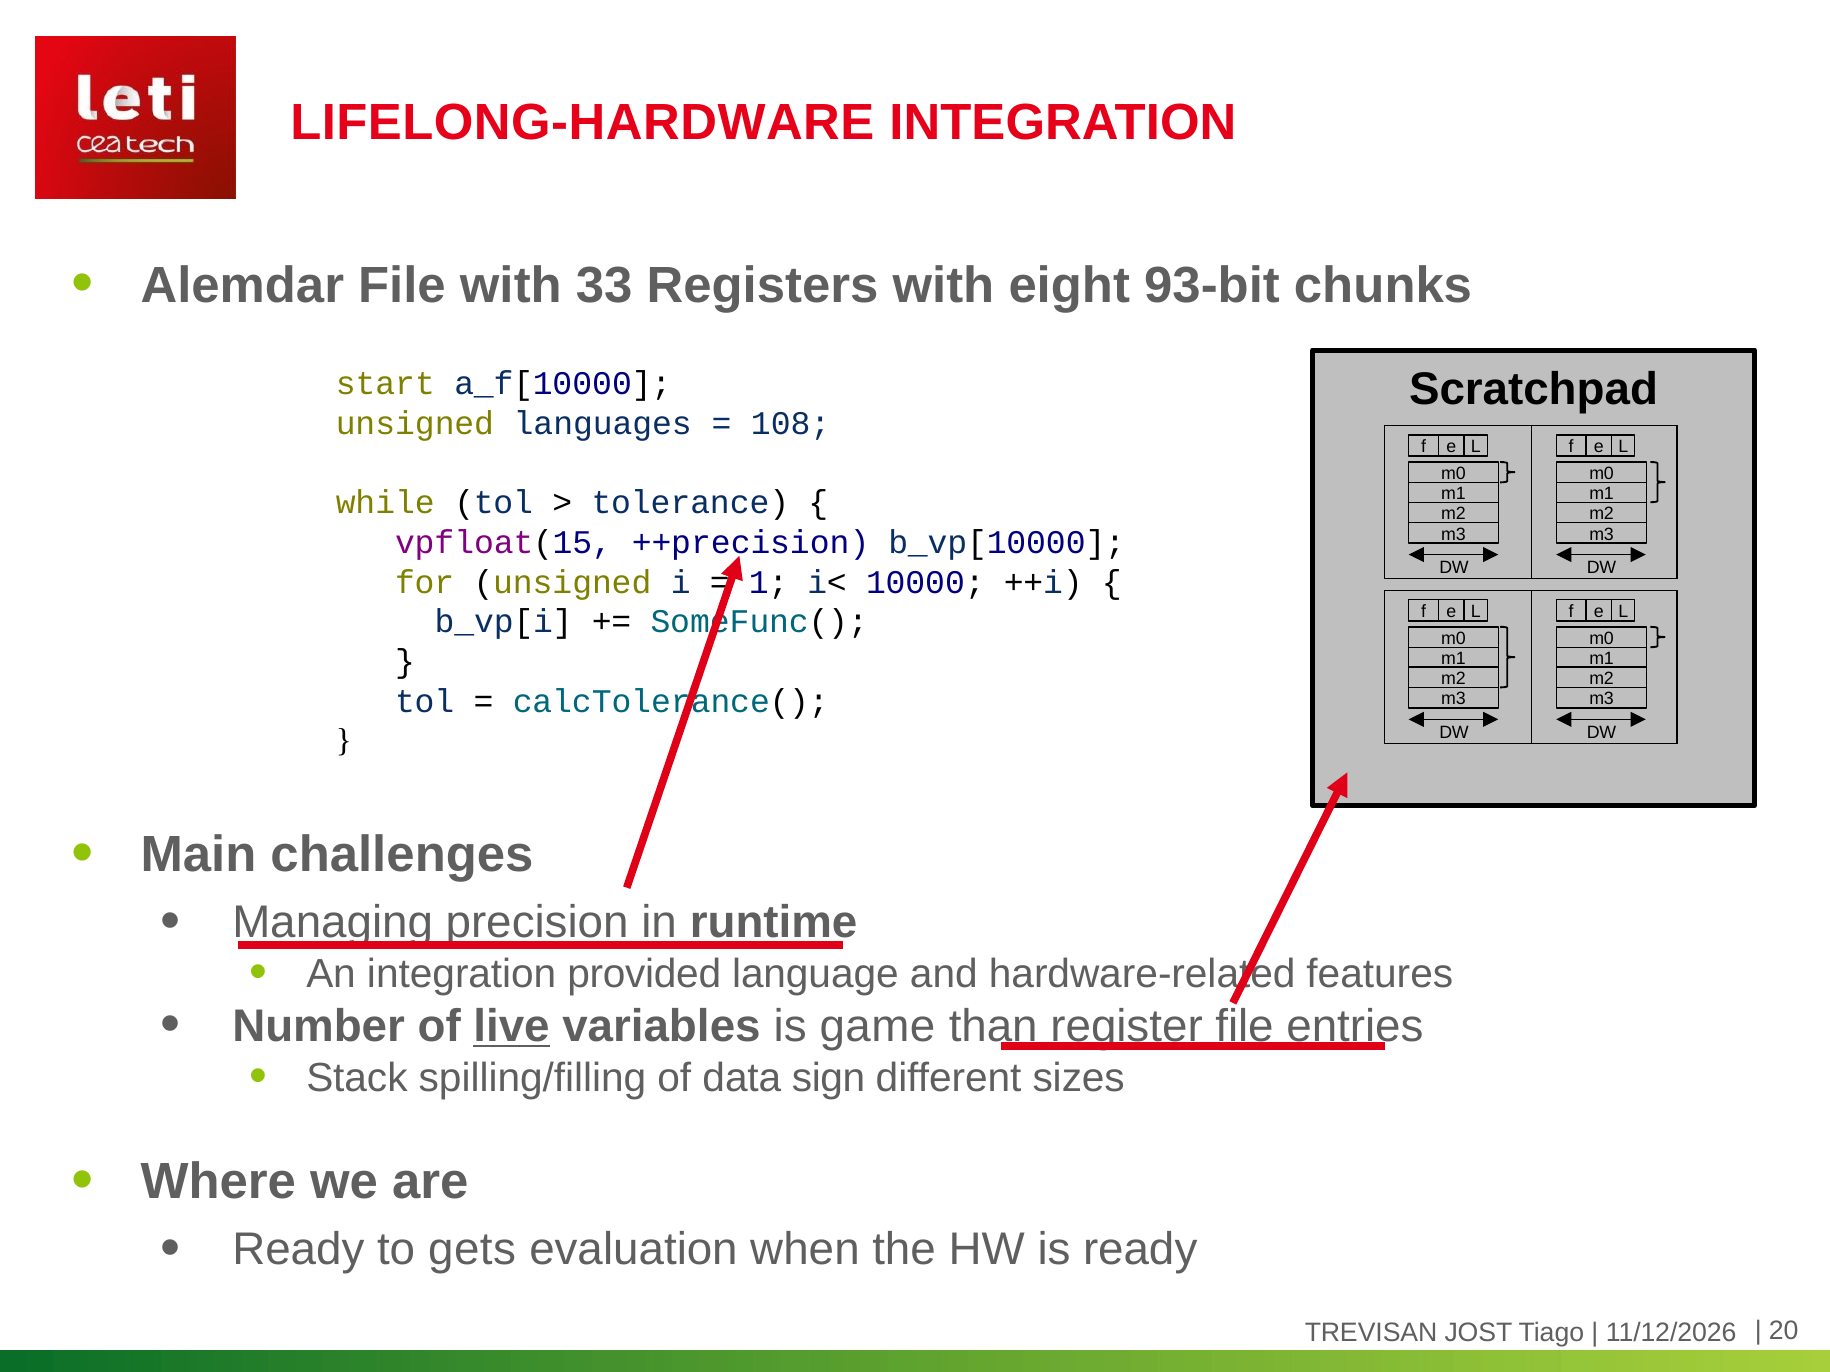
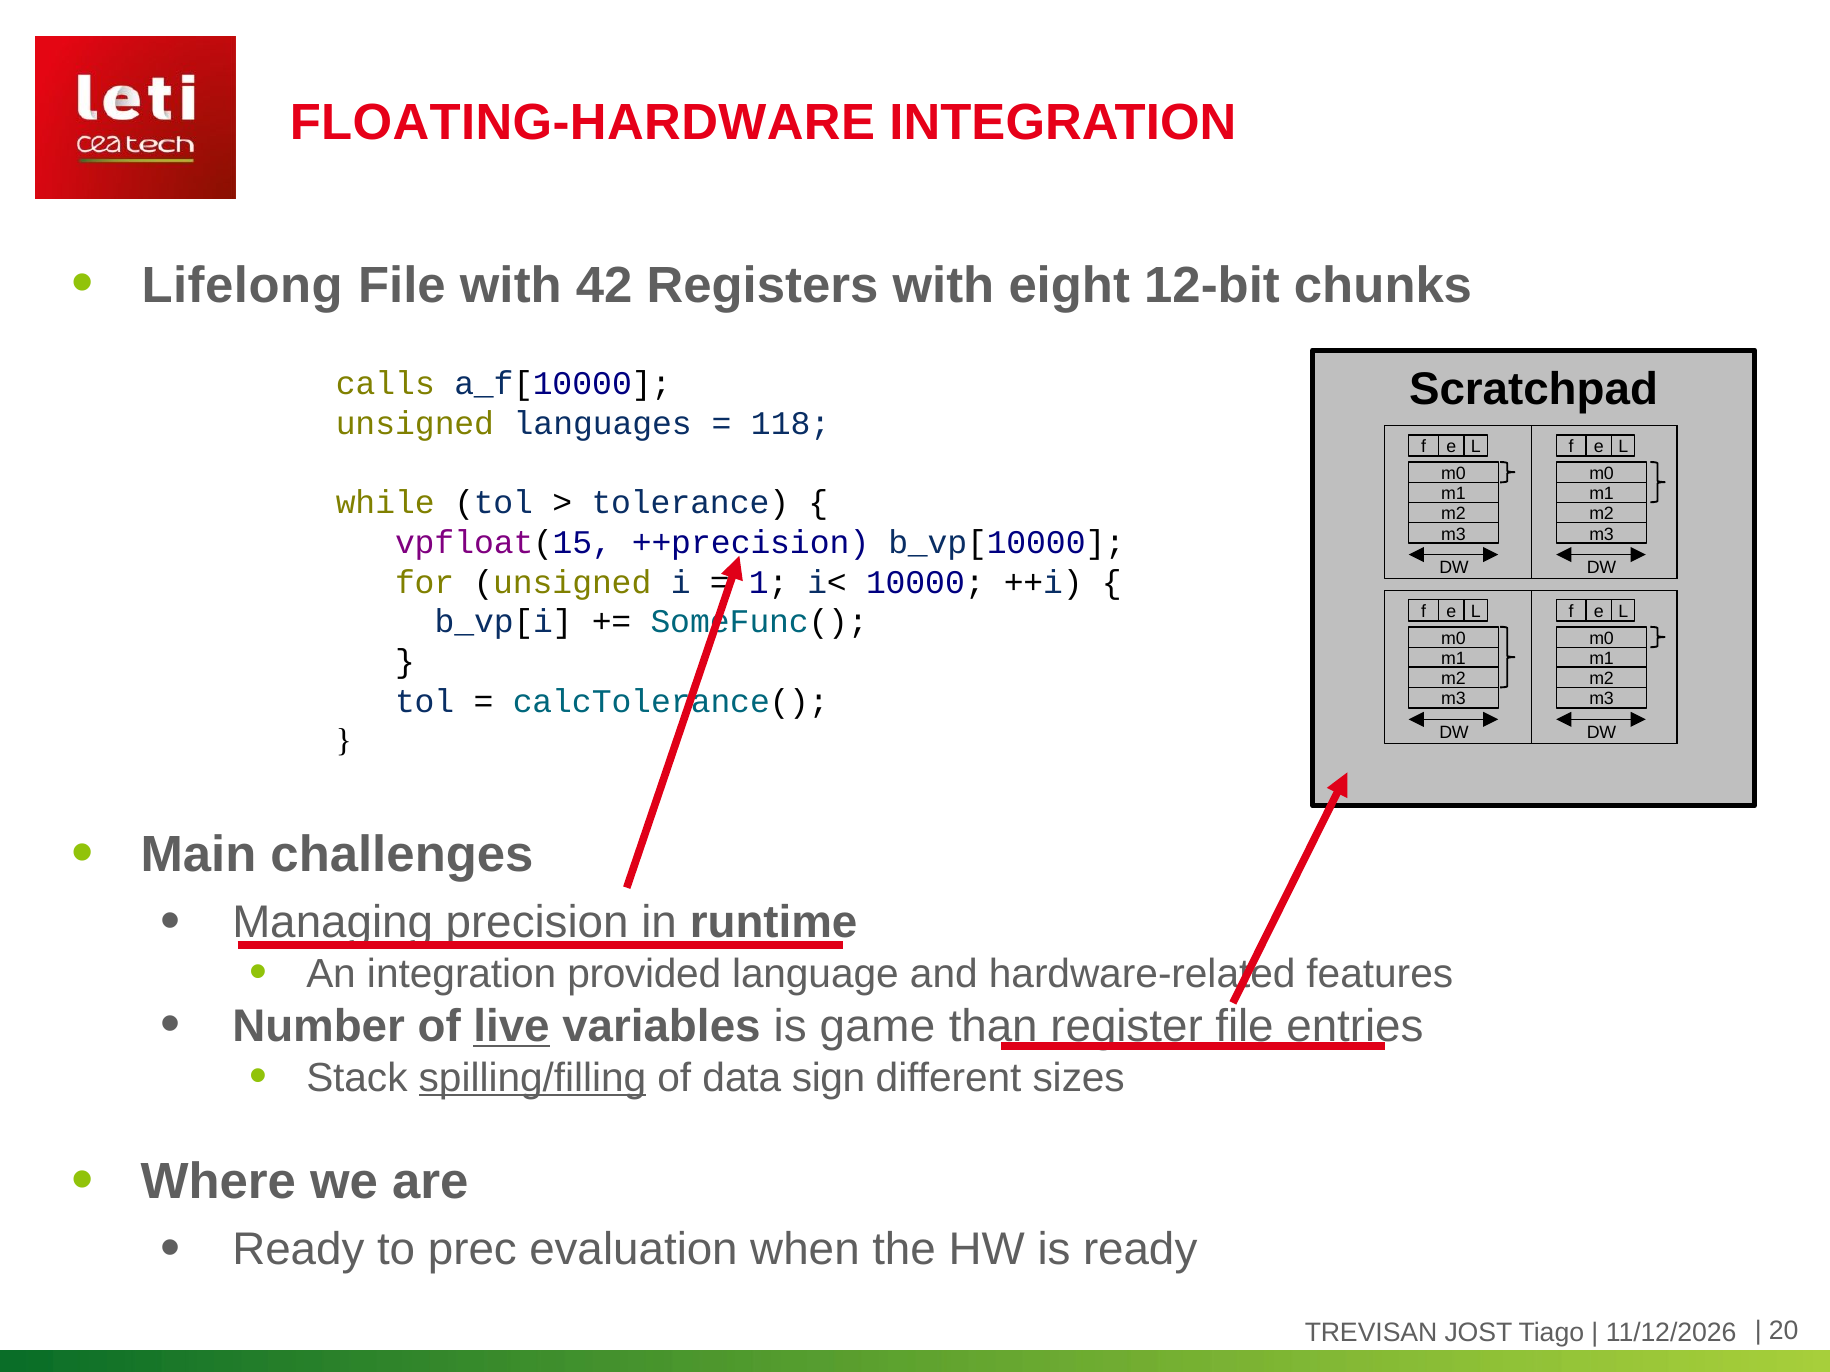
LIFELONG-HARDWARE: LIFELONG-HARDWARE -> FLOATING-HARDWARE
Alemdar: Alemdar -> Lifelong
33: 33 -> 42
93-bit: 93-bit -> 12-bit
start: start -> calls
108: 108 -> 118
spilling/filling underline: none -> present
gets: gets -> prec
